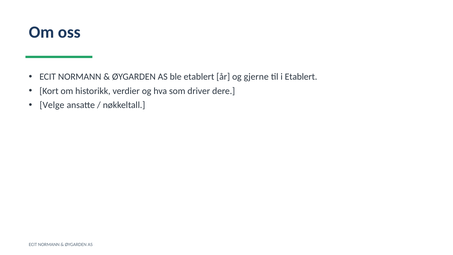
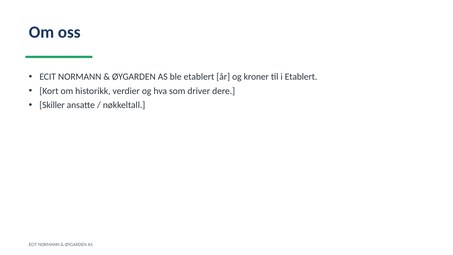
gjerne: gjerne -> kroner
Velge: Velge -> Skiller
